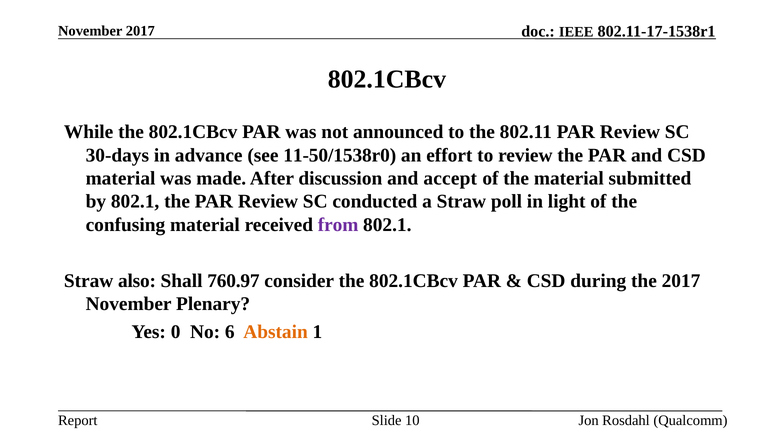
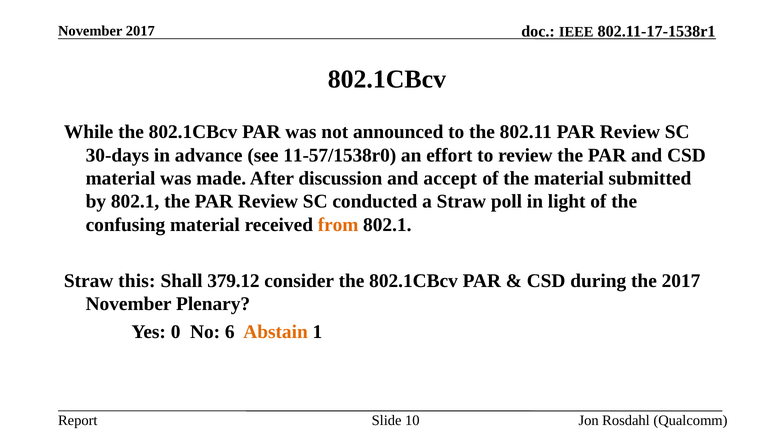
11-50/1538r0: 11-50/1538r0 -> 11-57/1538r0
from colour: purple -> orange
also: also -> this
760.97: 760.97 -> 379.12
